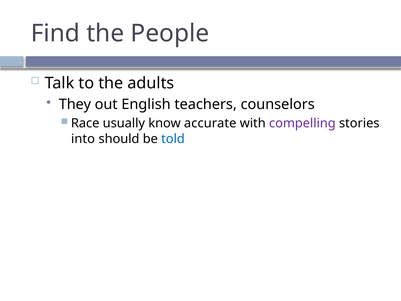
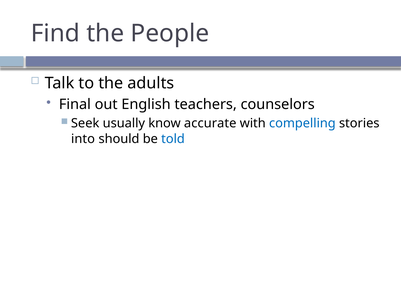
They: They -> Final
Race: Race -> Seek
compelling colour: purple -> blue
